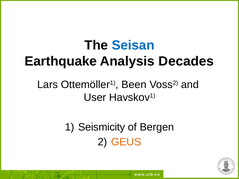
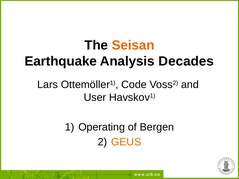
Seisan colour: blue -> orange
Been: Been -> Code
Seismicity: Seismicity -> Operating
